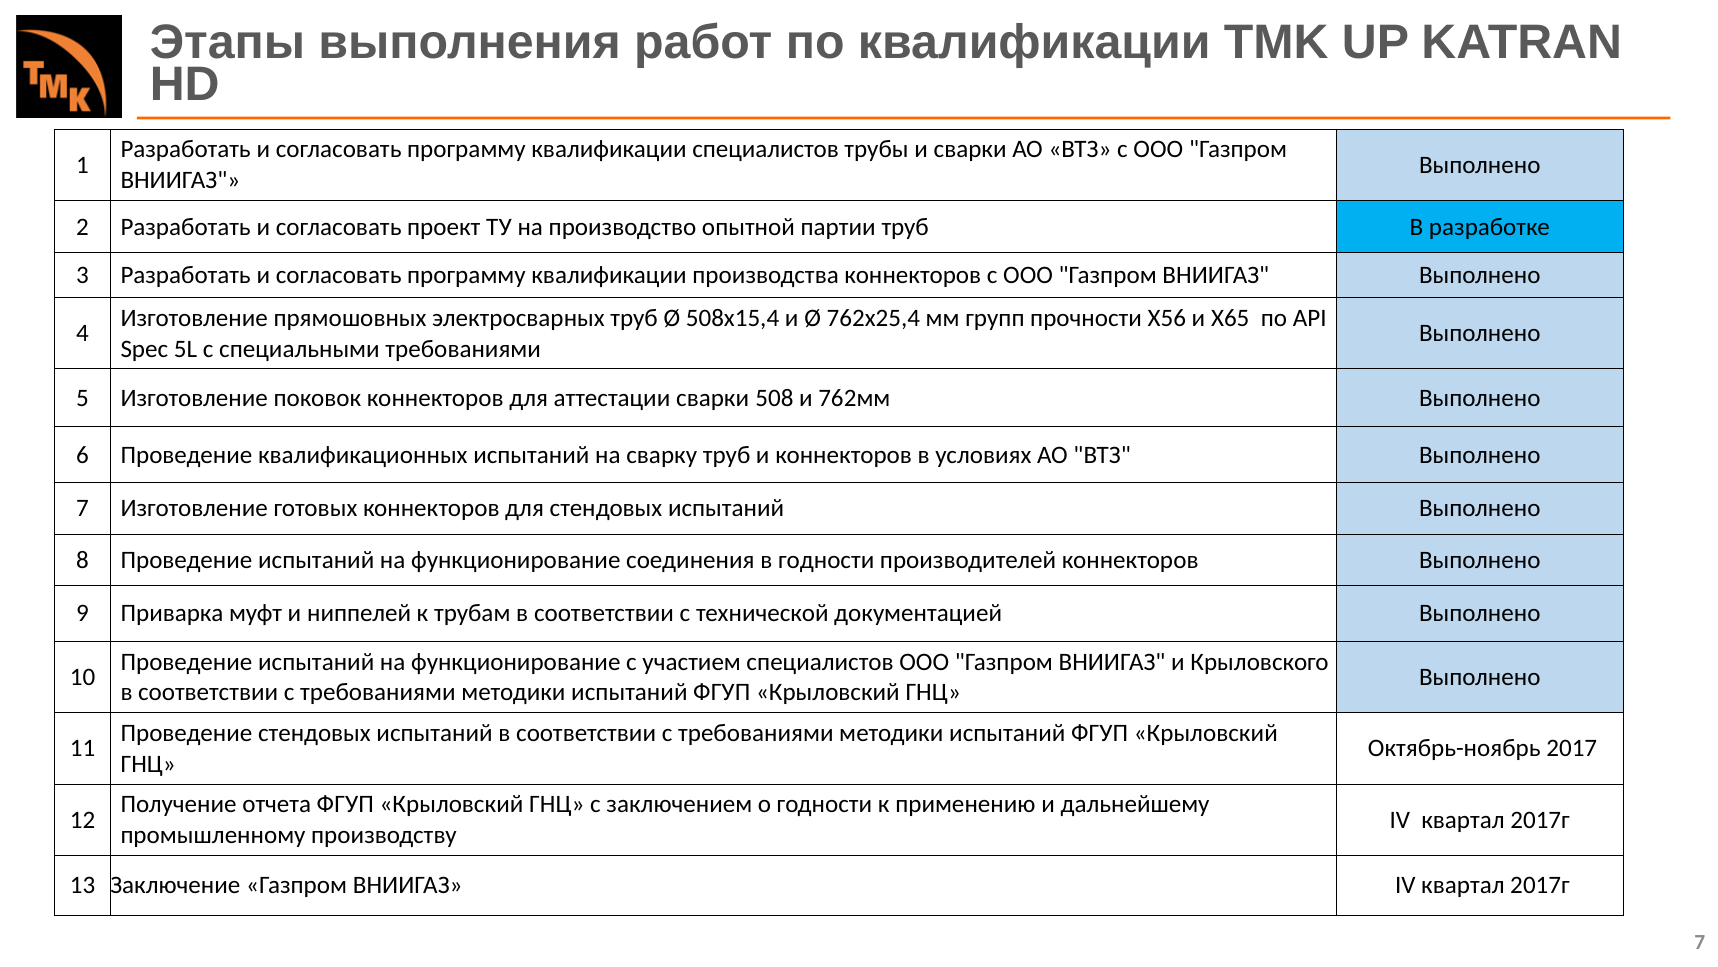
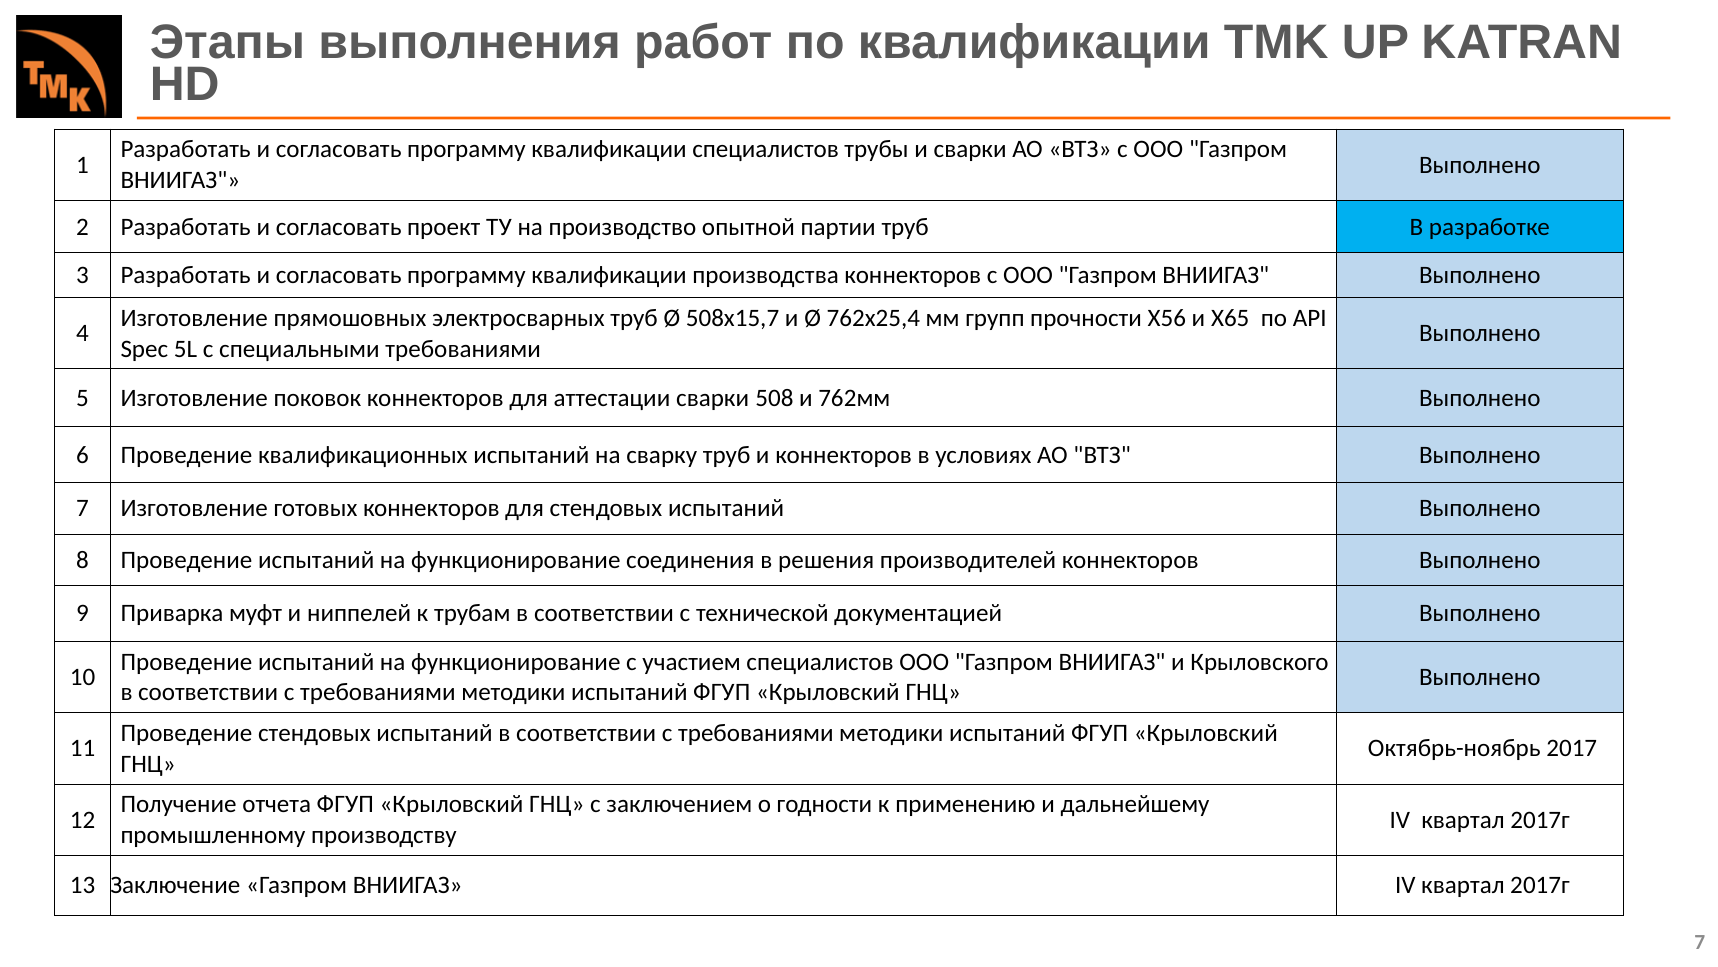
508х15,4: 508х15,4 -> 508х15,7
в годности: годности -> решения
